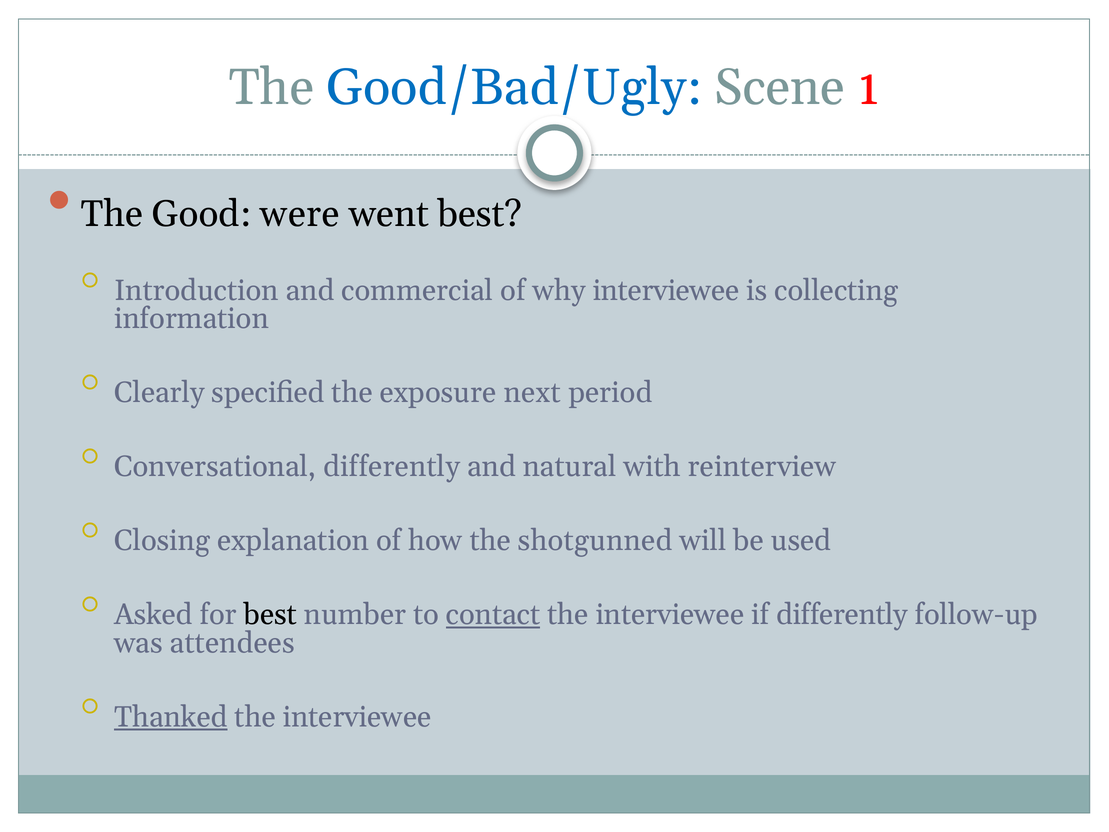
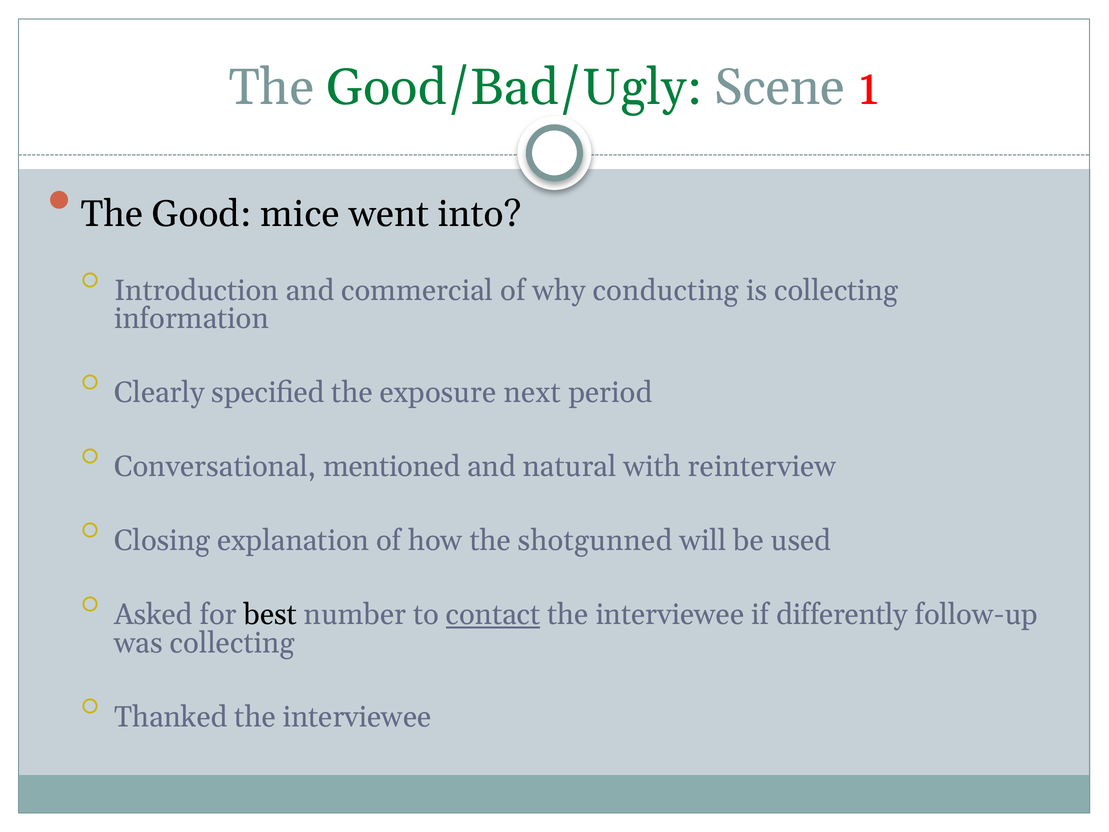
Good/Bad/Ugly colour: blue -> green
were: were -> mice
went best: best -> into
why interviewee: interviewee -> conducting
Conversational differently: differently -> mentioned
was attendees: attendees -> collecting
Thanked underline: present -> none
